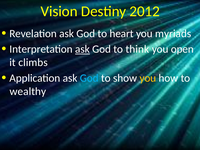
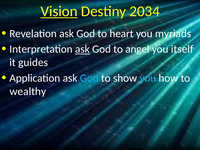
Vision underline: none -> present
2012: 2012 -> 2034
think: think -> angel
open: open -> itself
climbs: climbs -> guides
you at (148, 78) colour: yellow -> light blue
